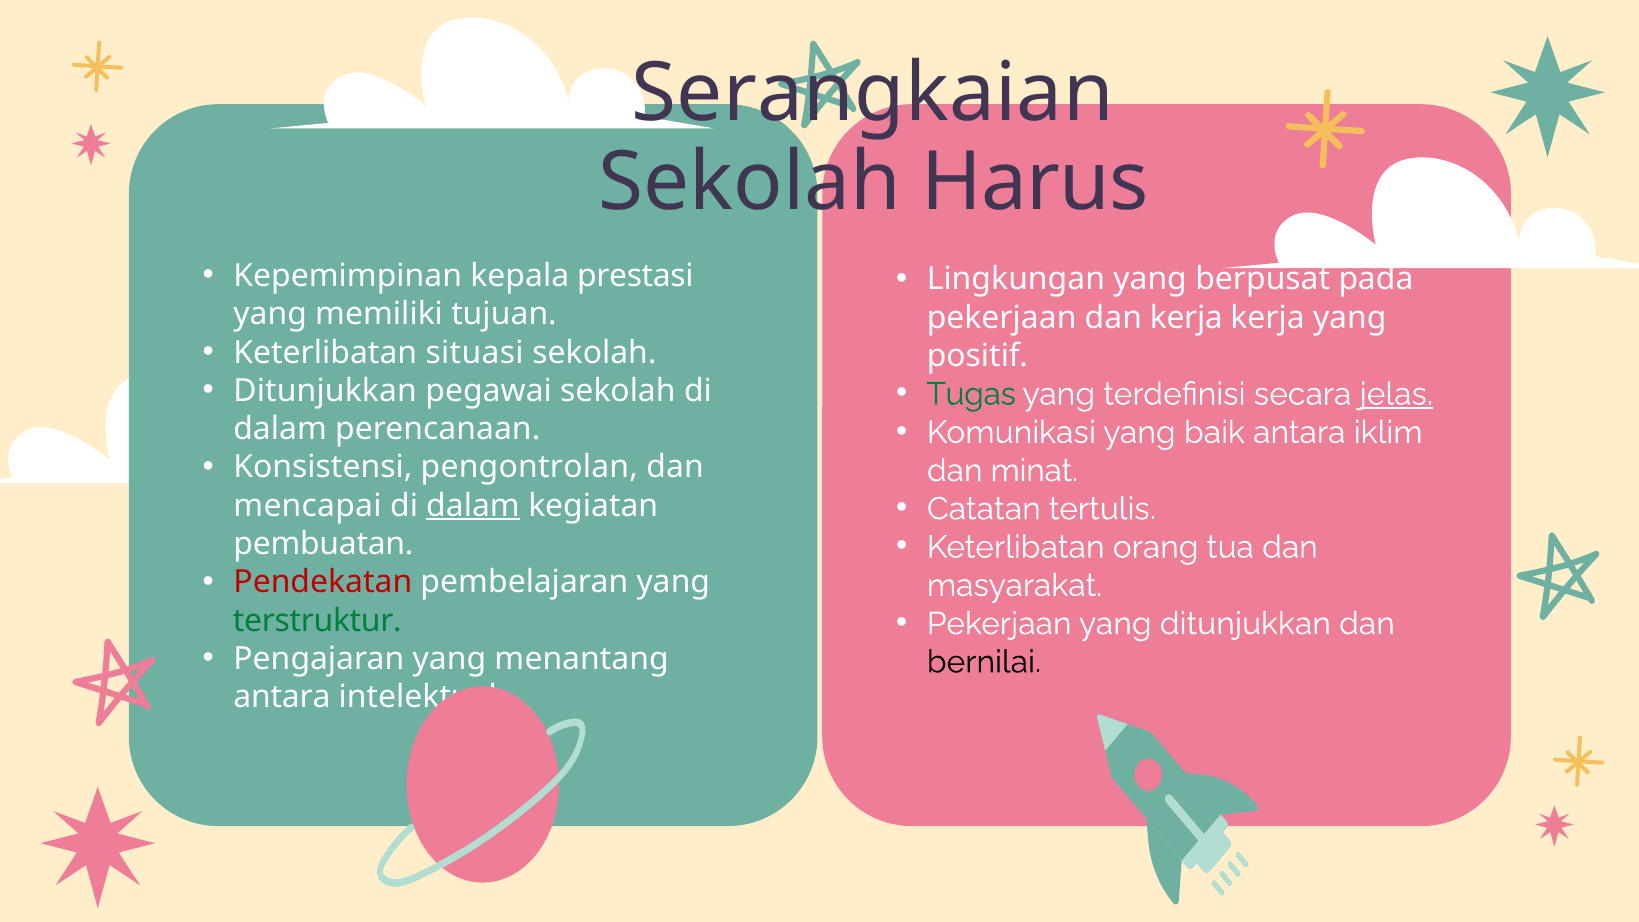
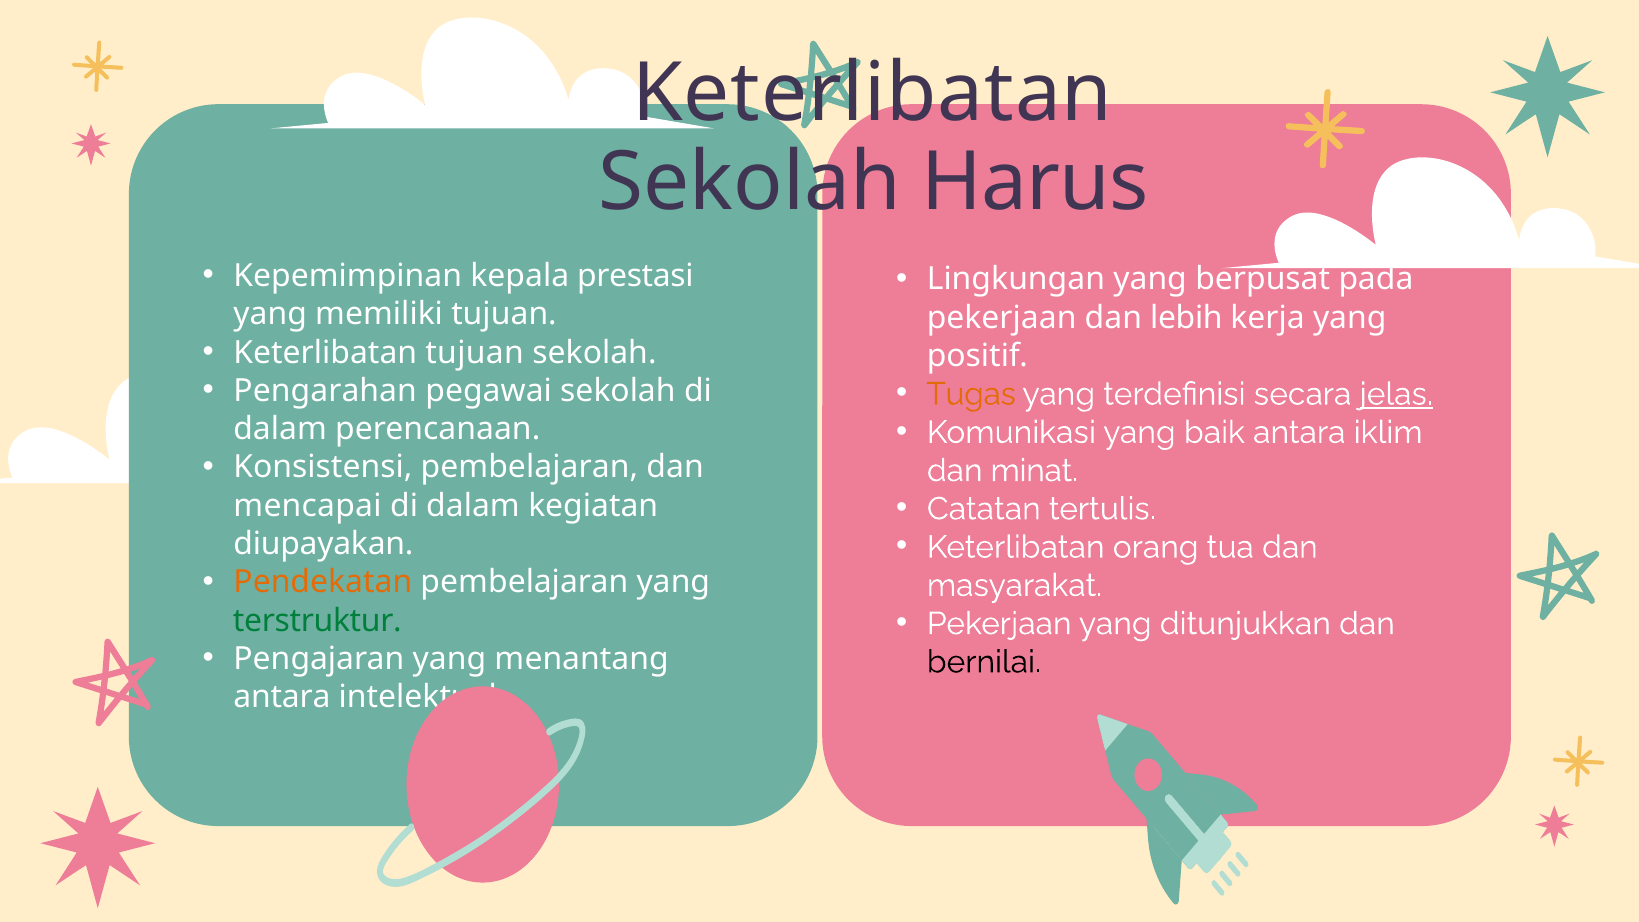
Serangkaian at (873, 94): Serangkaian -> Keterlibatan
dan kerja: kerja -> lebih
Keterlibatan situasi: situasi -> tujuan
Ditunjukkan at (325, 391): Ditunjukkan -> Pengarahan
Tugas colour: green -> orange
Konsistensi pengontrolan: pengontrolan -> pembelajaran
dalam at (473, 506) underline: present -> none
pembuatan: pembuatan -> diupayakan
Pendekatan colour: red -> orange
